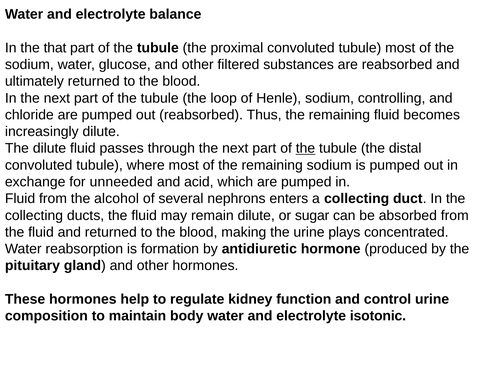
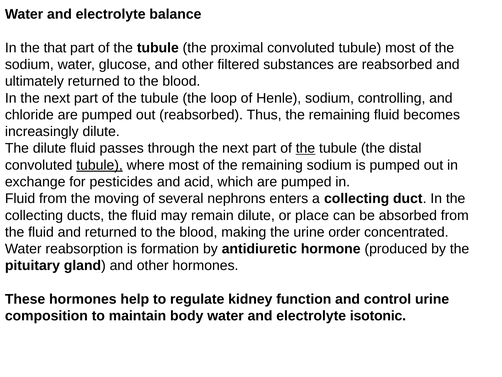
tubule at (100, 165) underline: none -> present
unneeded: unneeded -> pesticides
alcohol: alcohol -> moving
sugar: sugar -> place
plays: plays -> order
